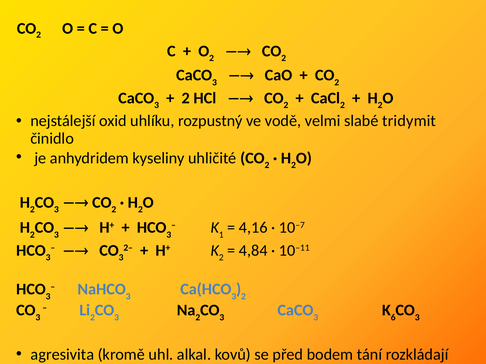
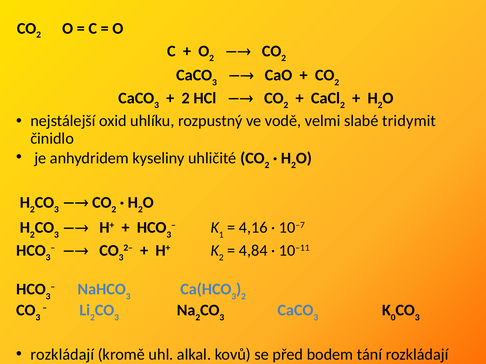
6: 6 -> 0
agresivita at (62, 355): agresivita -> rozkládají
